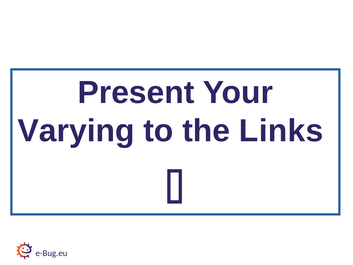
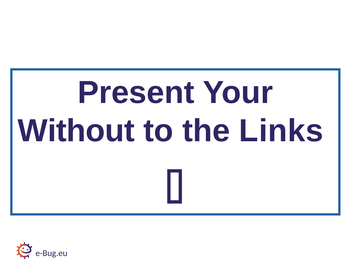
Varying: Varying -> Without
